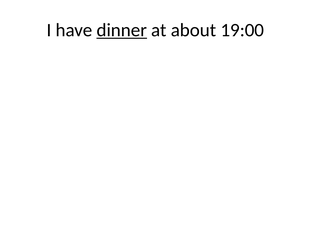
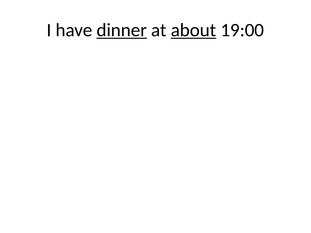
about underline: none -> present
